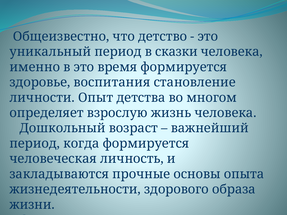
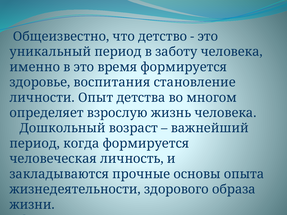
сказки: сказки -> заботу
